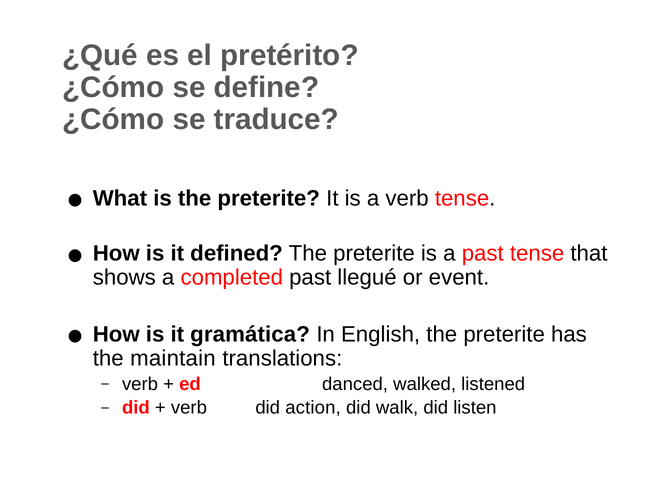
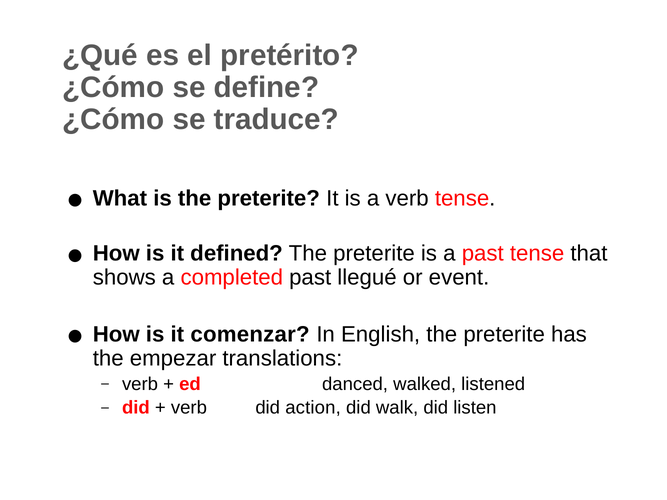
gramática: gramática -> comenzar
maintain: maintain -> empezar
